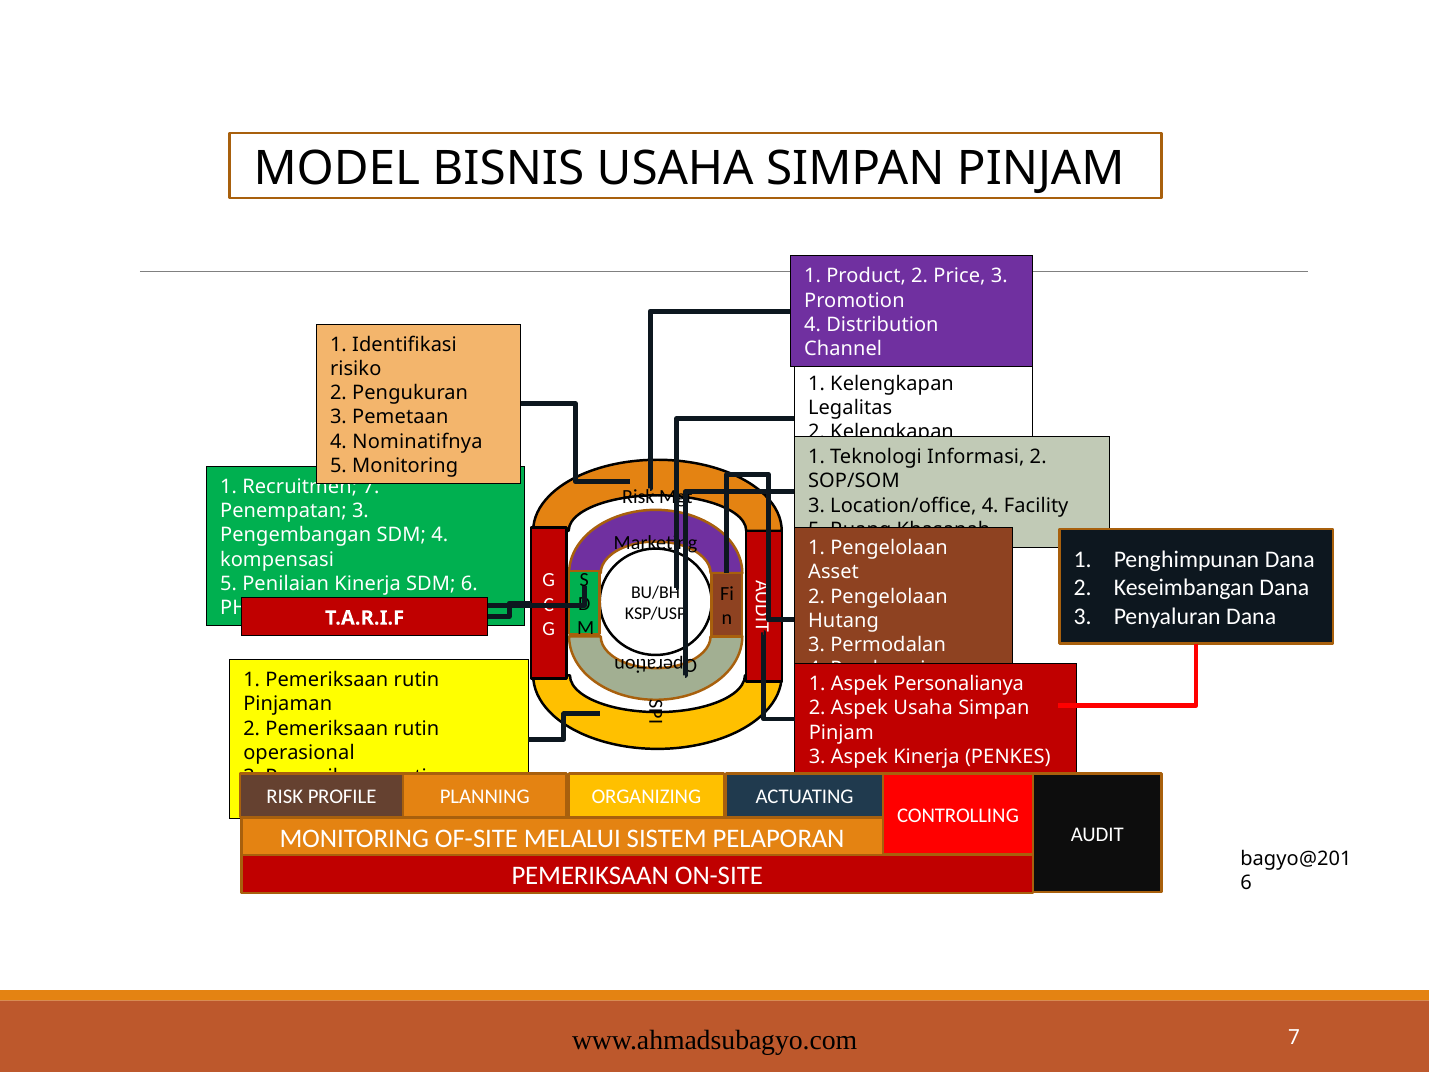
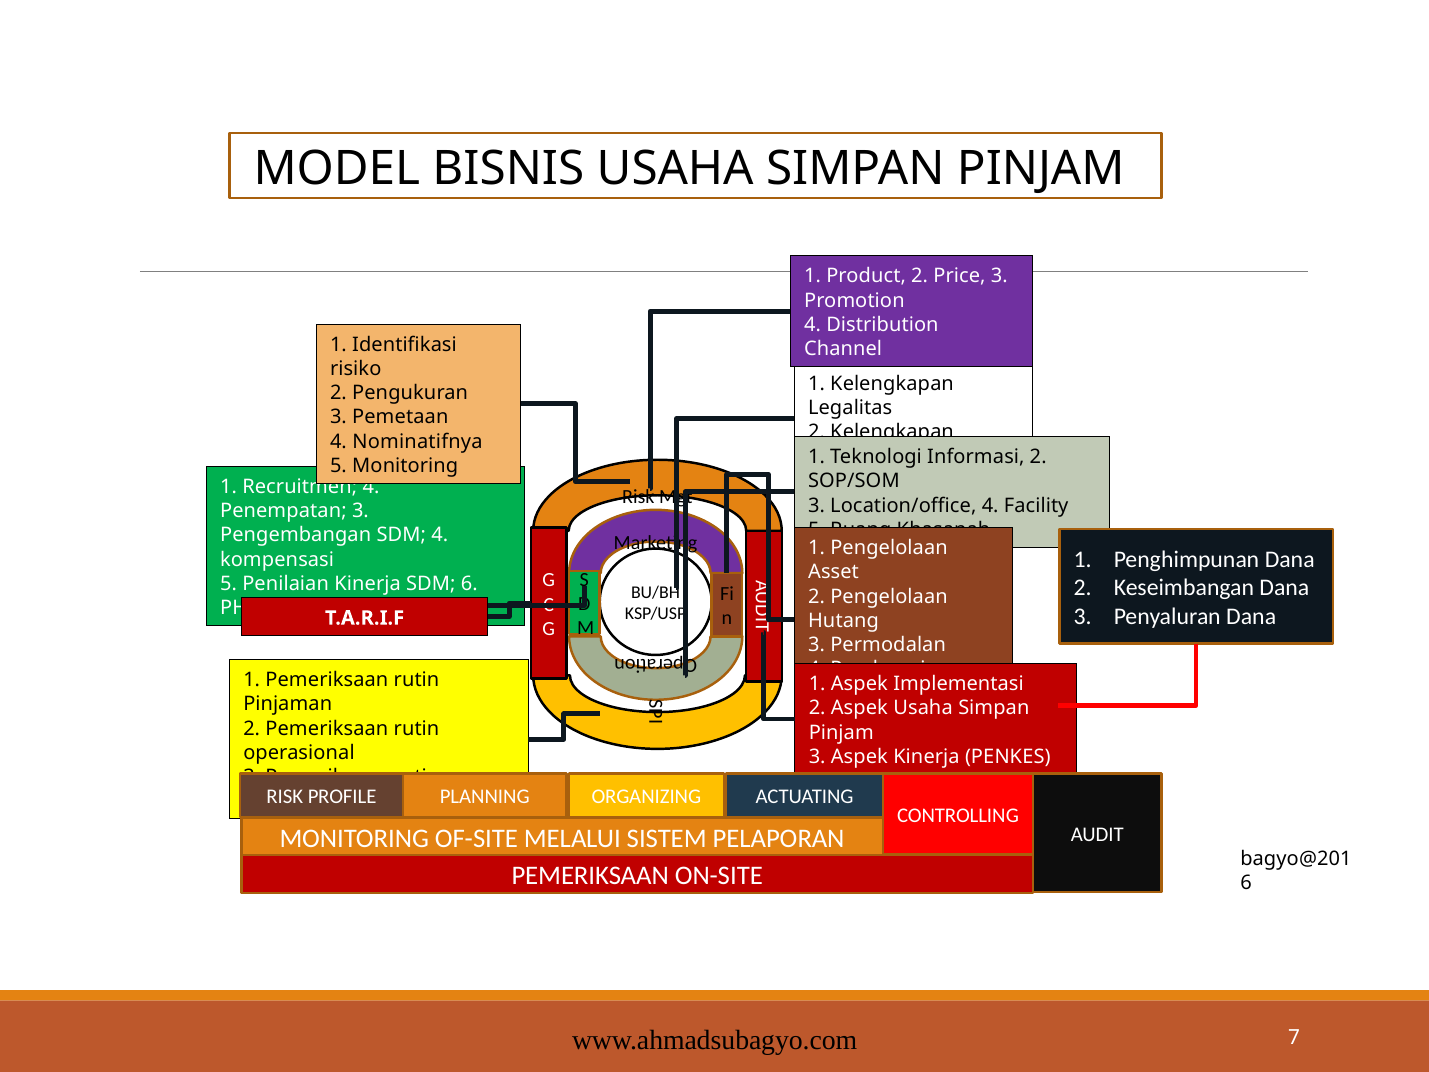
Recruitmen 7: 7 -> 4
Personalianya: Personalianya -> Implementasi
